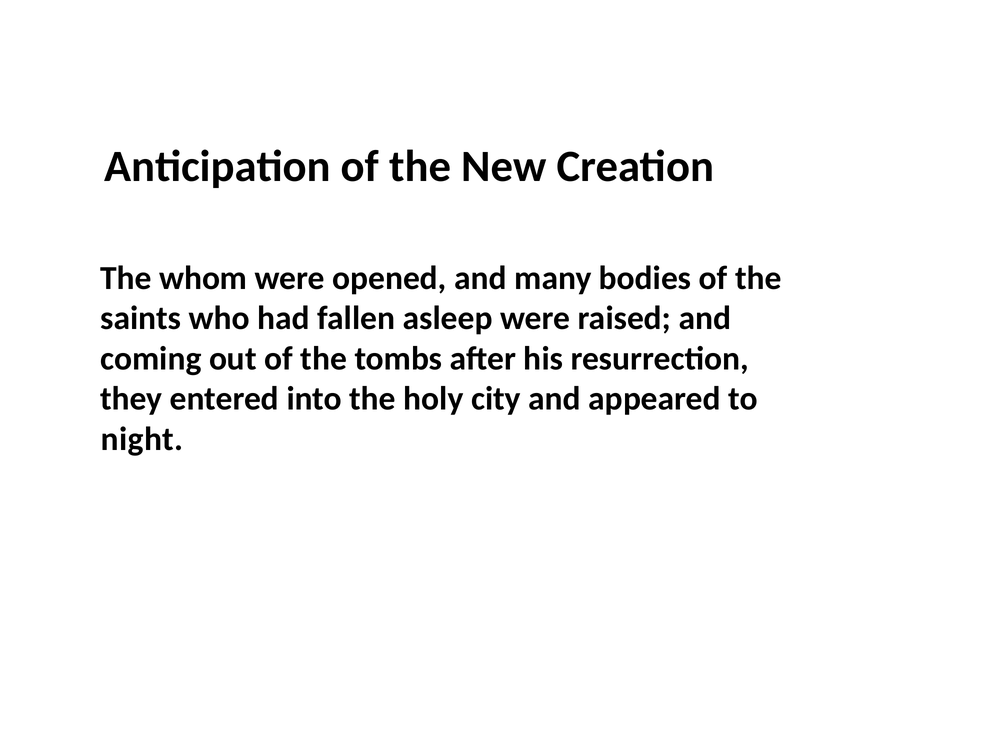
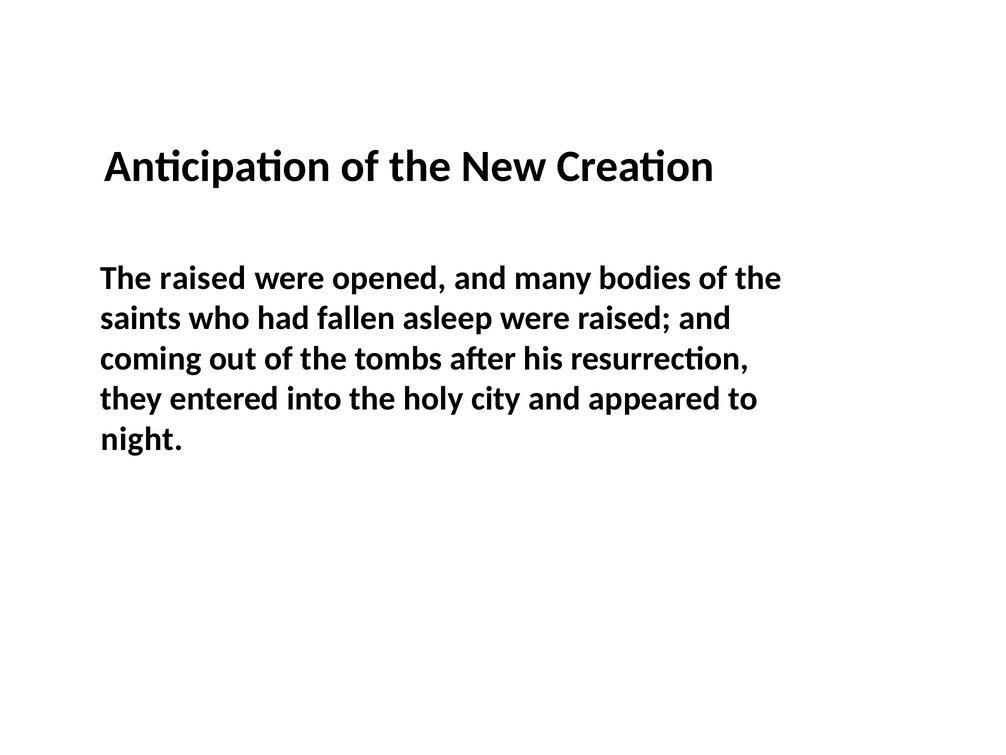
The whom: whom -> raised
